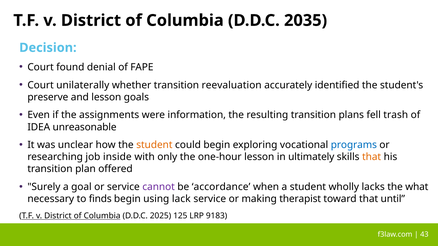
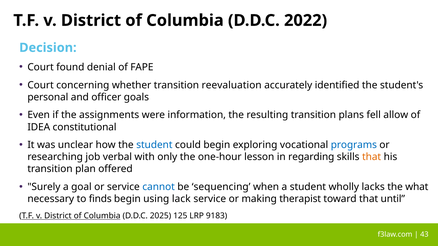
2035: 2035 -> 2022
unilaterally: unilaterally -> concerning
preserve: preserve -> personal
and lesson: lesson -> officer
trash: trash -> allow
unreasonable: unreasonable -> constitutional
student at (154, 145) colour: orange -> blue
inside: inside -> verbal
ultimately: ultimately -> regarding
cannot colour: purple -> blue
accordance: accordance -> sequencing
